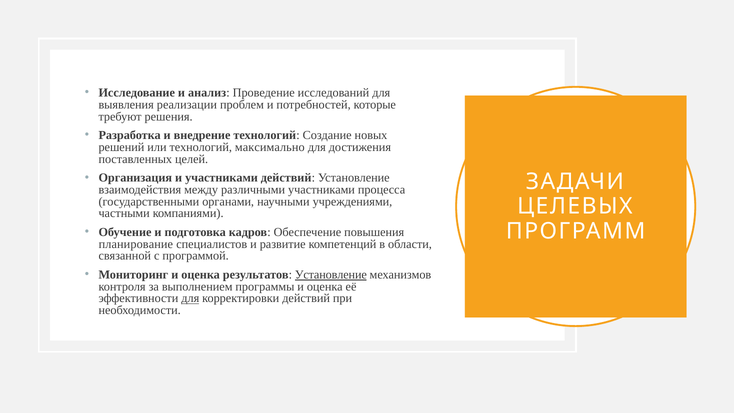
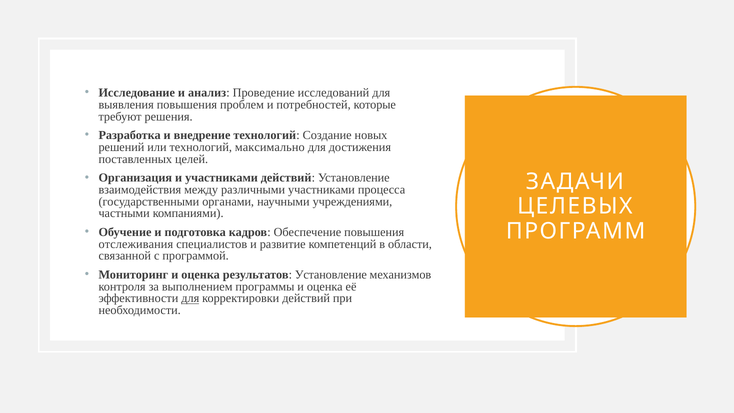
выявления реализации: реализации -> повышения
планирование: планирование -> отслеживания
Установление at (331, 275) underline: present -> none
